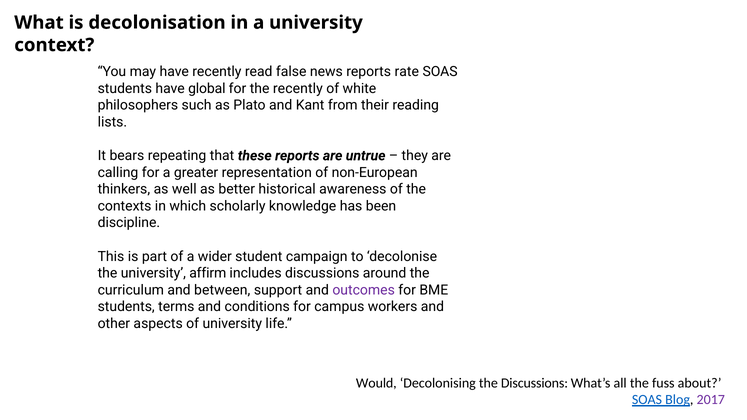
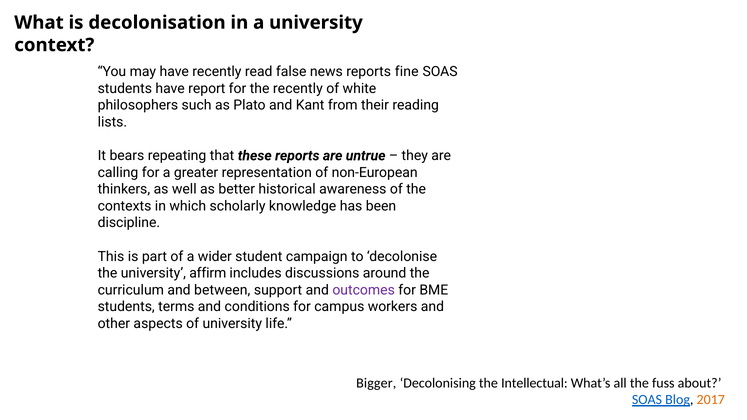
rate: rate -> fine
global: global -> report
Would: Would -> Bigger
the Discussions: Discussions -> Intellectual
2017 colour: purple -> orange
